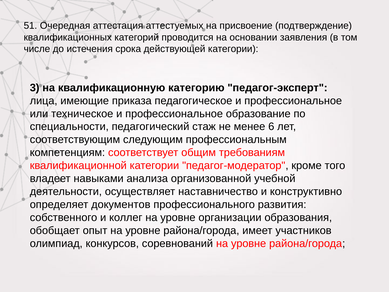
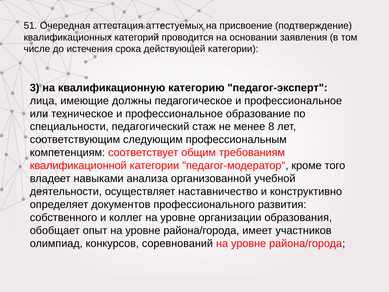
приказа: приказа -> должны
6: 6 -> 8
